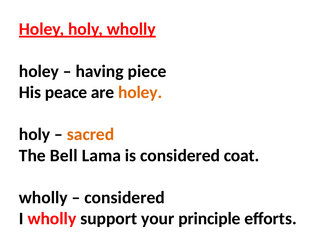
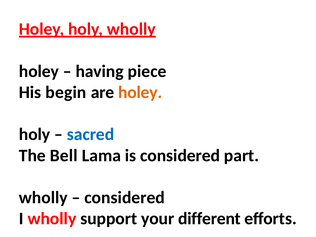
peace: peace -> begin
sacred colour: orange -> blue
coat: coat -> part
principle: principle -> different
